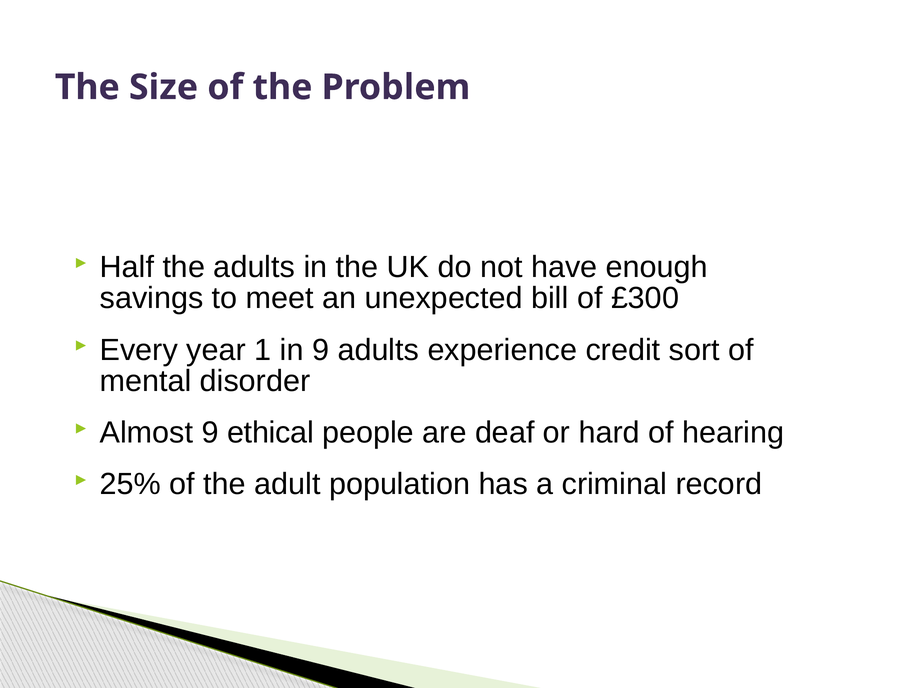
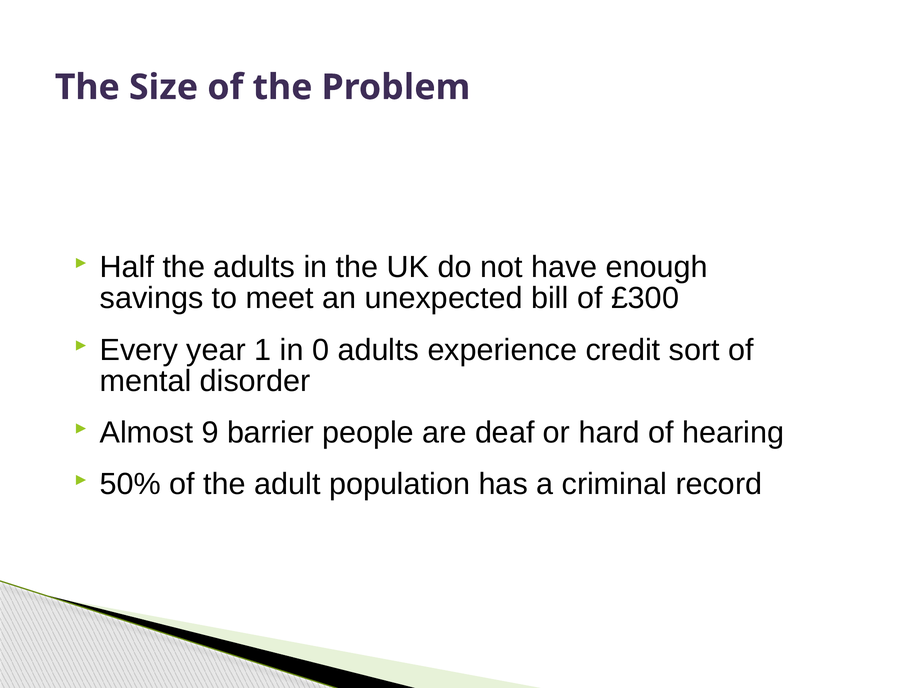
in 9: 9 -> 0
ethical: ethical -> barrier
25%: 25% -> 50%
